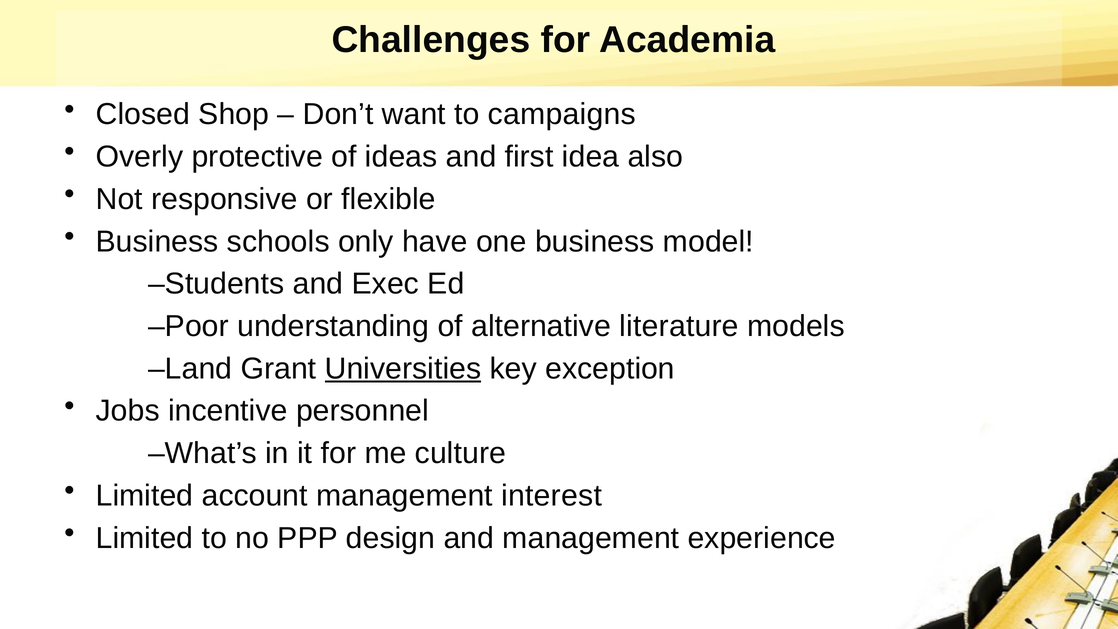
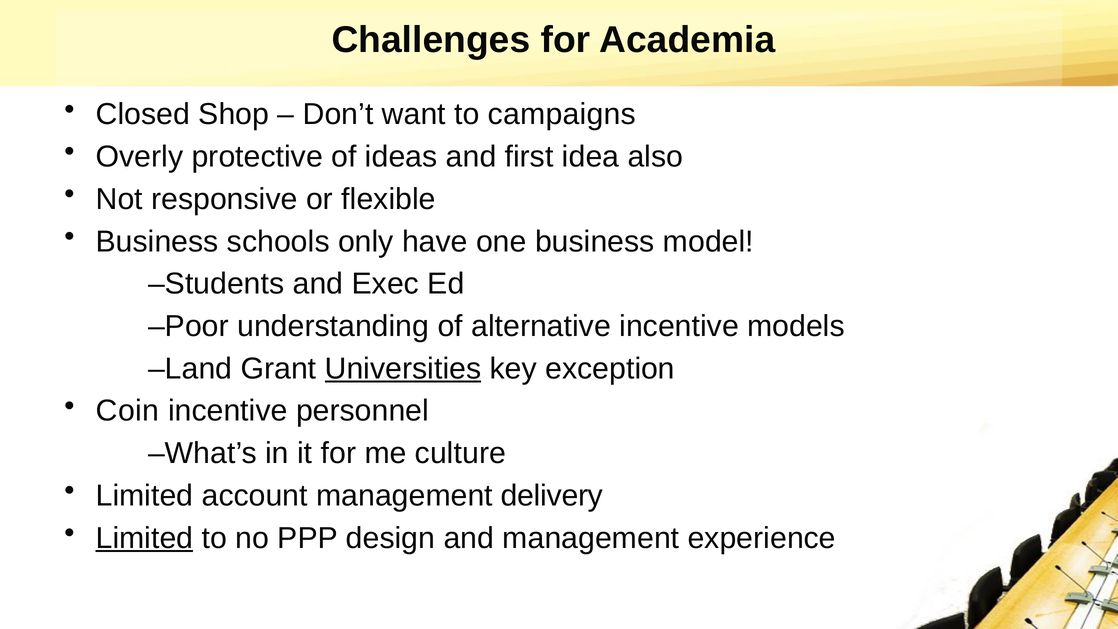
alternative literature: literature -> incentive
Jobs: Jobs -> Coin
interest: interest -> delivery
Limited at (144, 538) underline: none -> present
